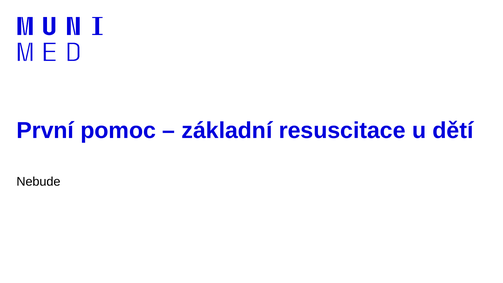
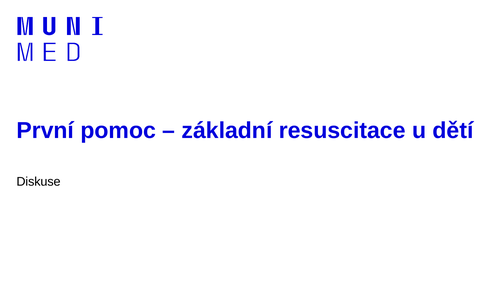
Nebude: Nebude -> Diskuse
